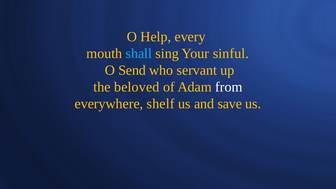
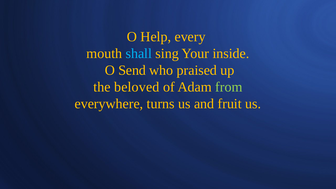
sinful: sinful -> inside
servant: servant -> praised
from colour: white -> light green
shelf: shelf -> turns
save: save -> fruit
